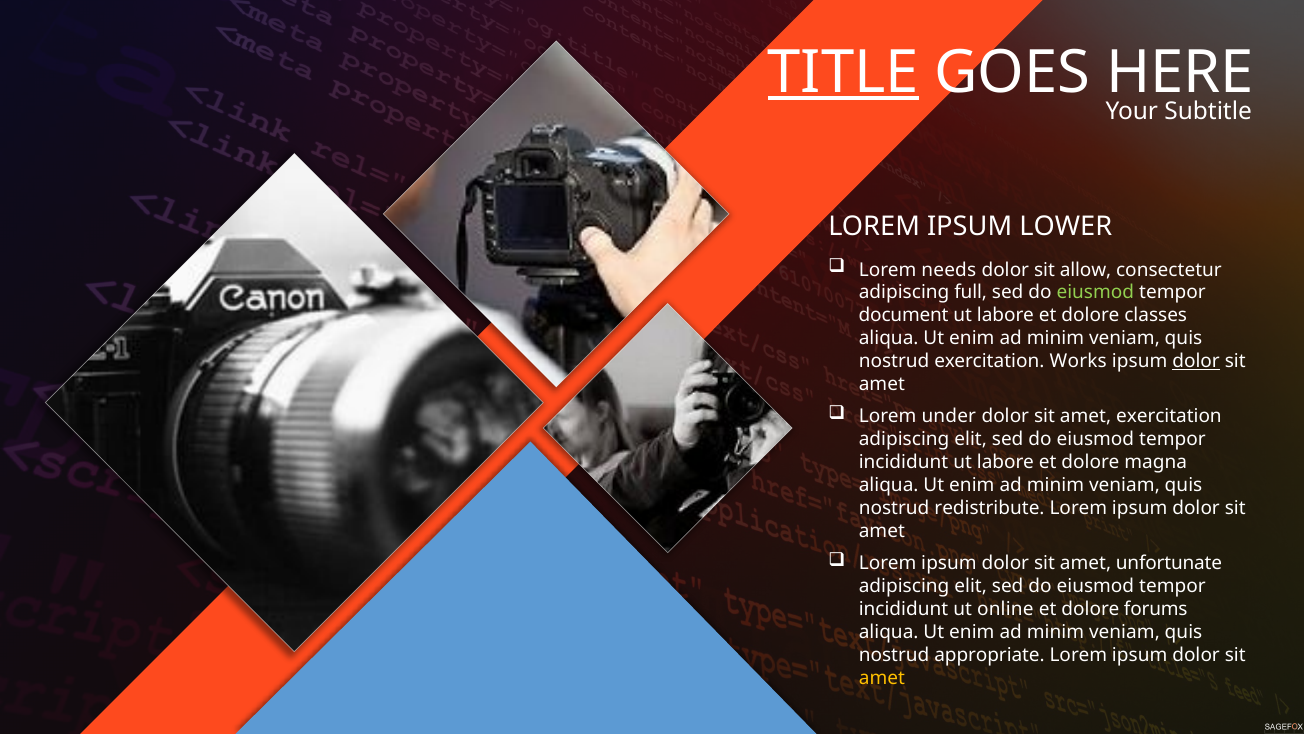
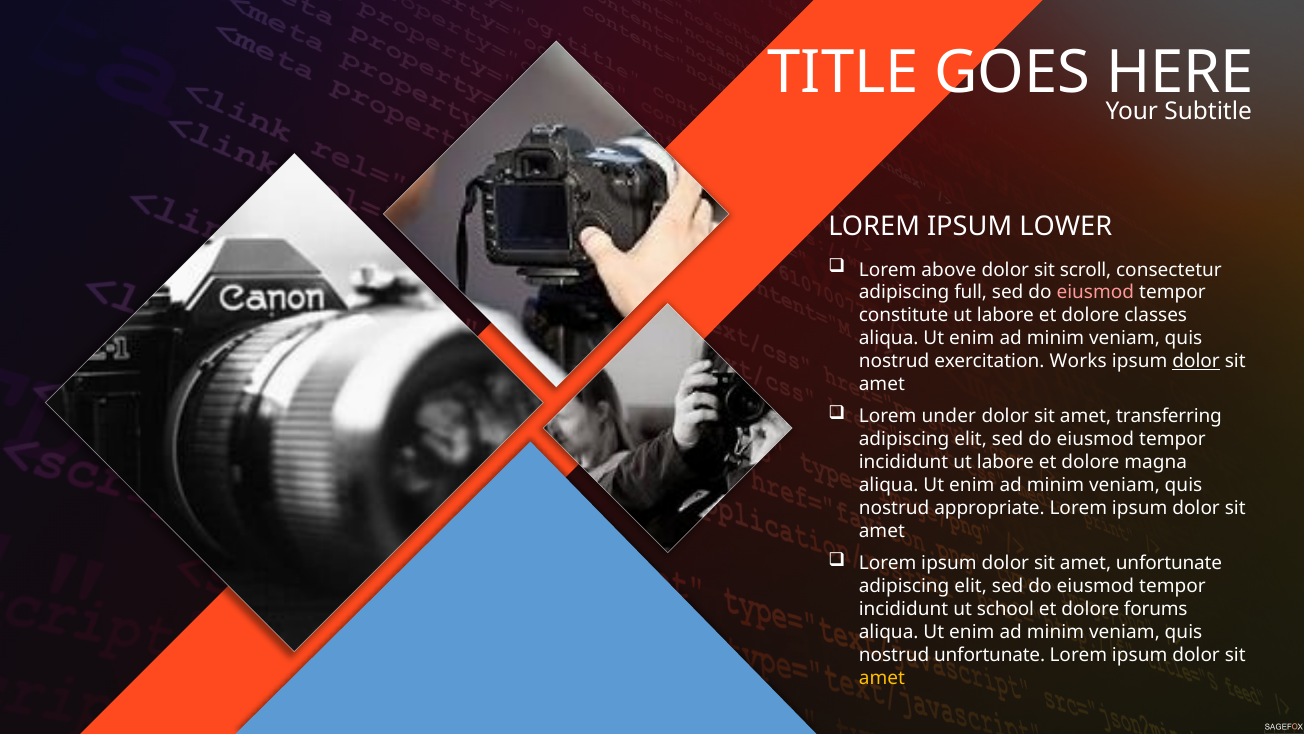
TITLE underline: present -> none
needs: needs -> above
allow: allow -> scroll
eiusmod at (1095, 292) colour: light green -> pink
document: document -> constitute
amet exercitation: exercitation -> transferring
redistribute: redistribute -> appropriate
online: online -> school
nostrud appropriate: appropriate -> unfortunate
